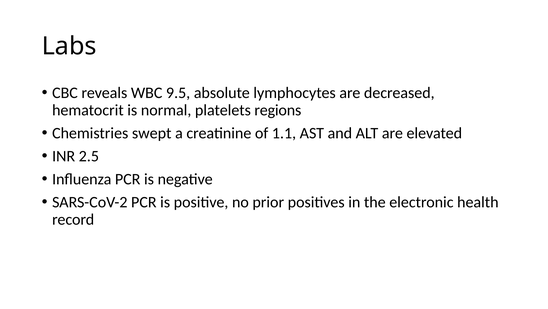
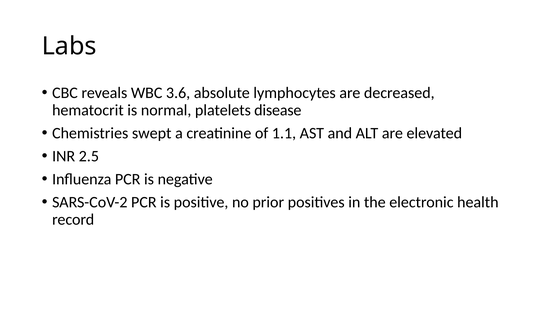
9.5: 9.5 -> 3.6
regions: regions -> disease
